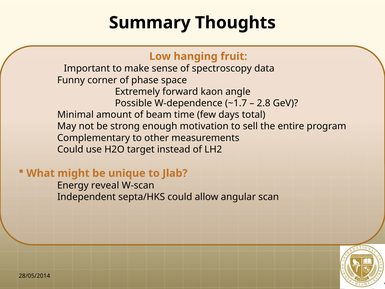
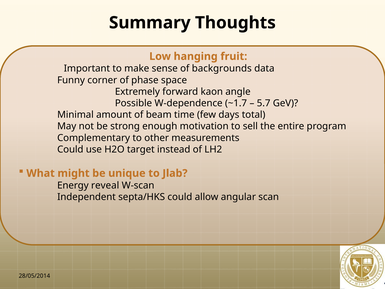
spectroscopy: spectroscopy -> backgrounds
2.8: 2.8 -> 5.7
